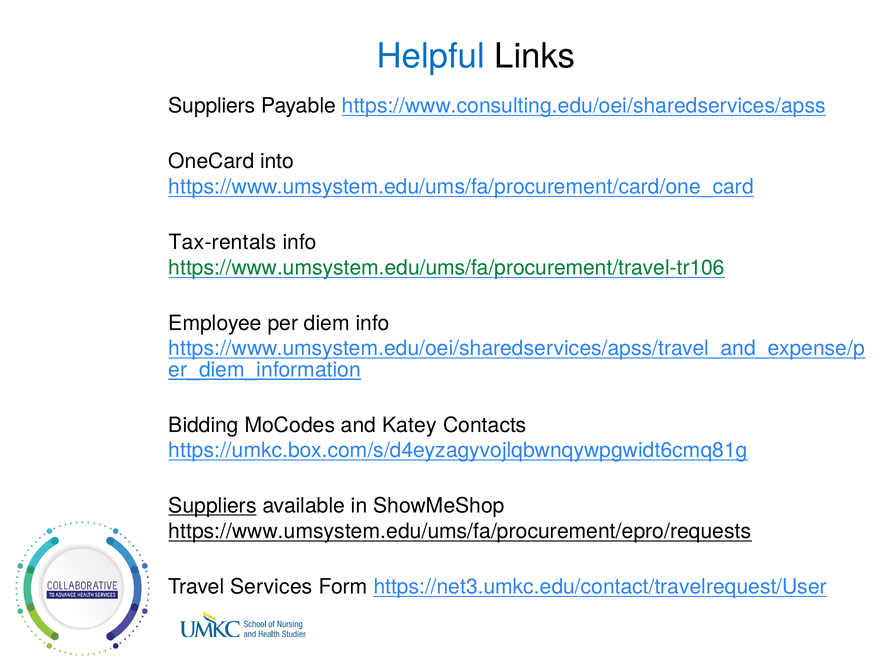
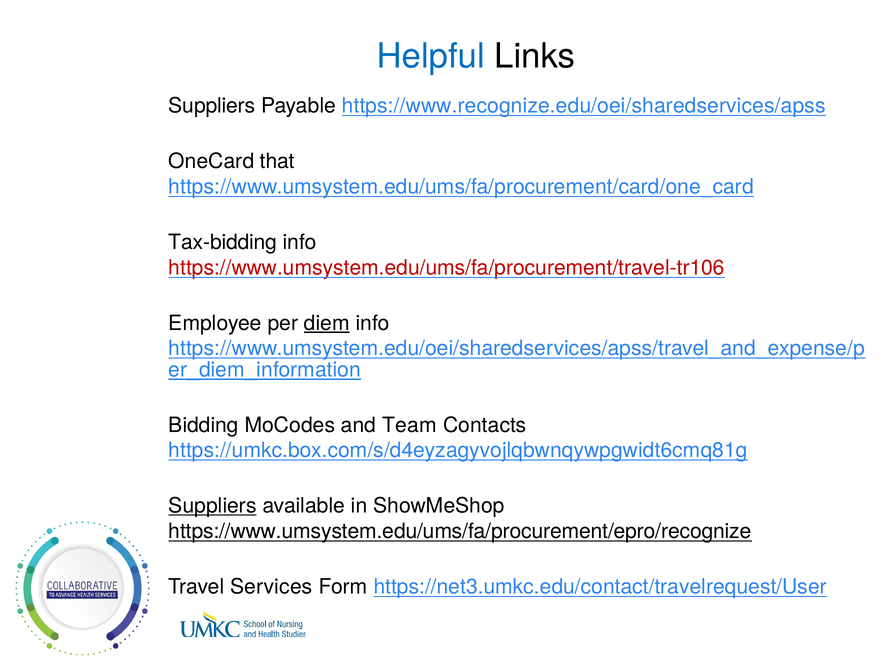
https://www.consulting.edu/oei/sharedservices/apss: https://www.consulting.edu/oei/sharedservices/apss -> https://www.recognize.edu/oei/sharedservices/apss
into: into -> that
Tax-rentals: Tax-rentals -> Tax-bidding
https://www.umsystem.edu/ums/fa/procurement/travel-tr106 colour: green -> red
diem underline: none -> present
Katey: Katey -> Team
https://www.umsystem.edu/ums/fa/procurement/epro/requests: https://www.umsystem.edu/ums/fa/procurement/epro/requests -> https://www.umsystem.edu/ums/fa/procurement/epro/recognize
